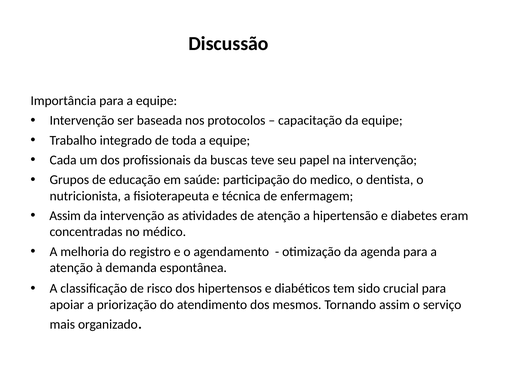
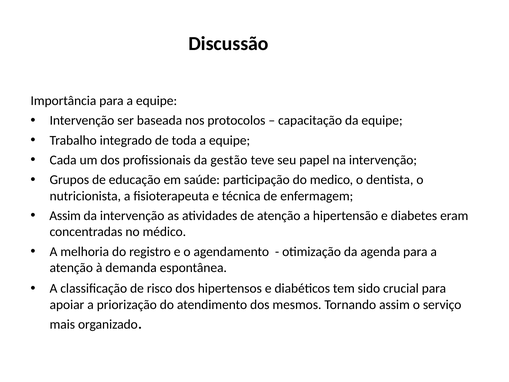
buscas: buscas -> gestão
